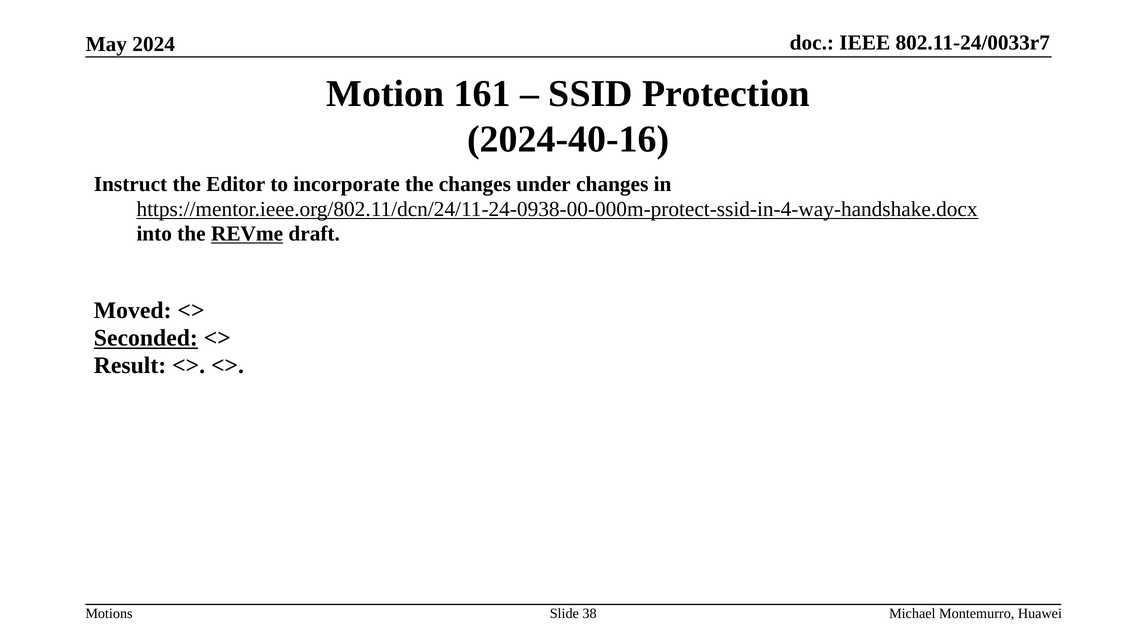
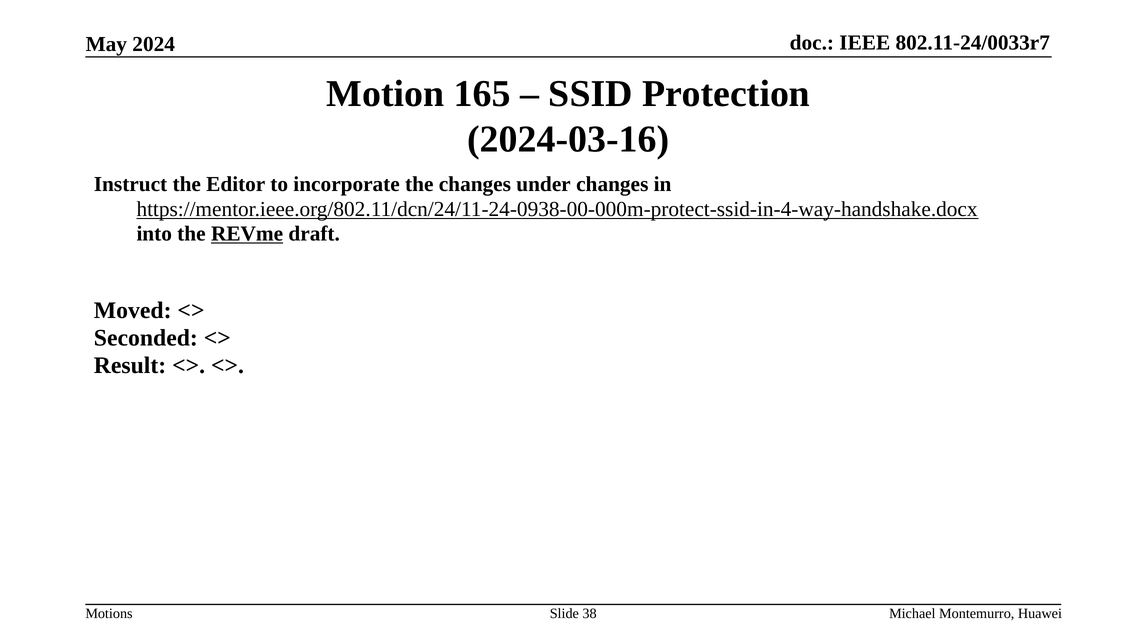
161: 161 -> 165
2024-40-16: 2024-40-16 -> 2024-03-16
Seconded underline: present -> none
